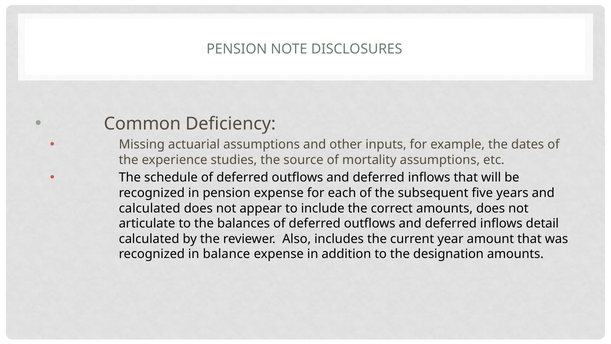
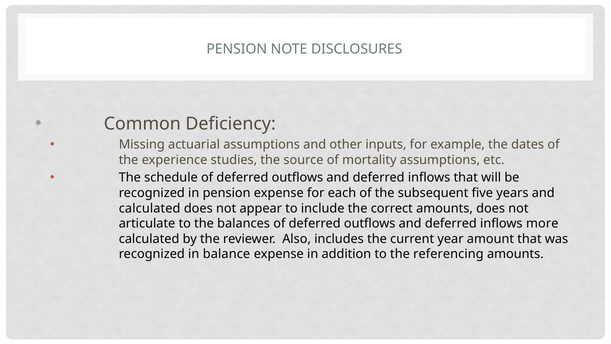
detail: detail -> more
designation: designation -> referencing
